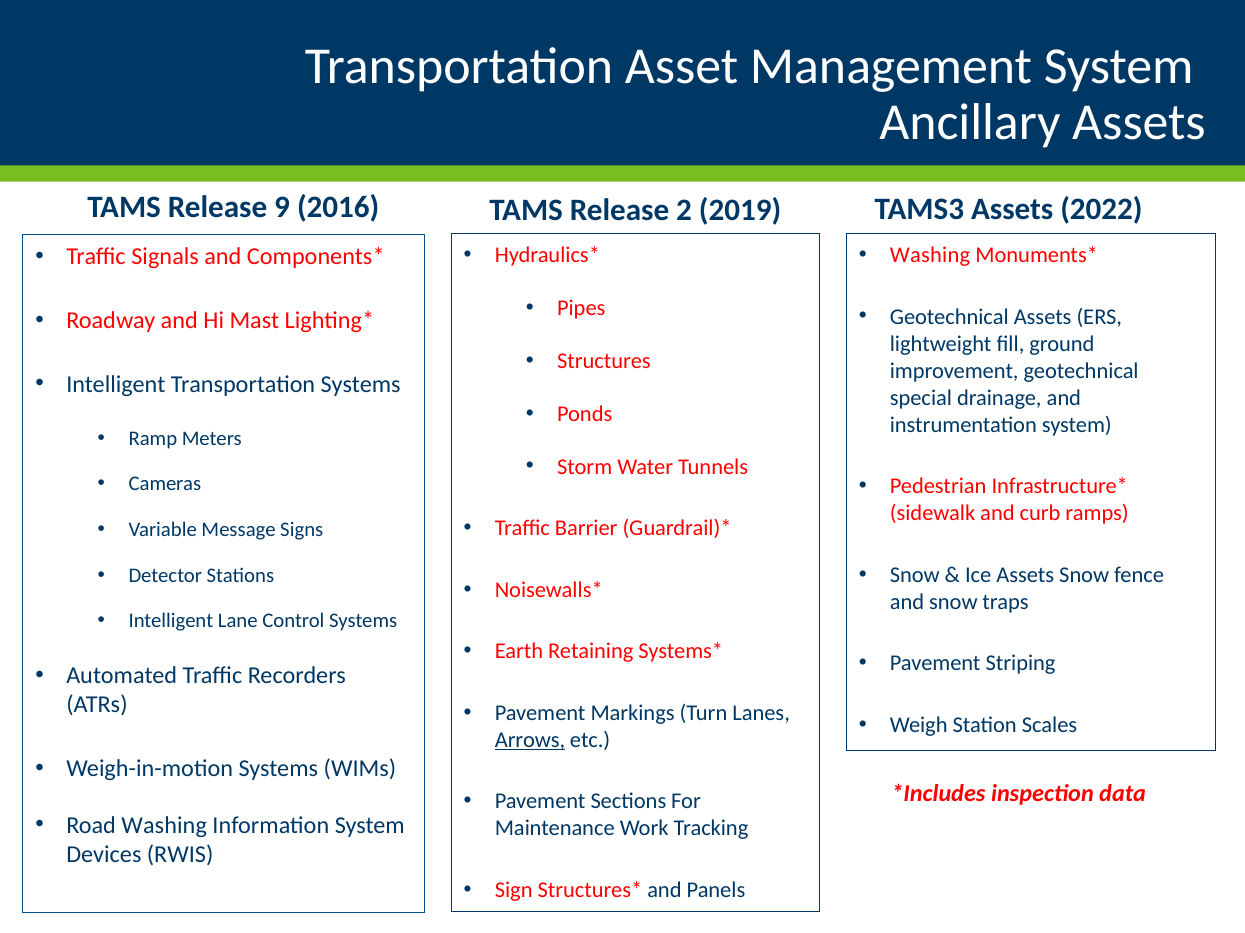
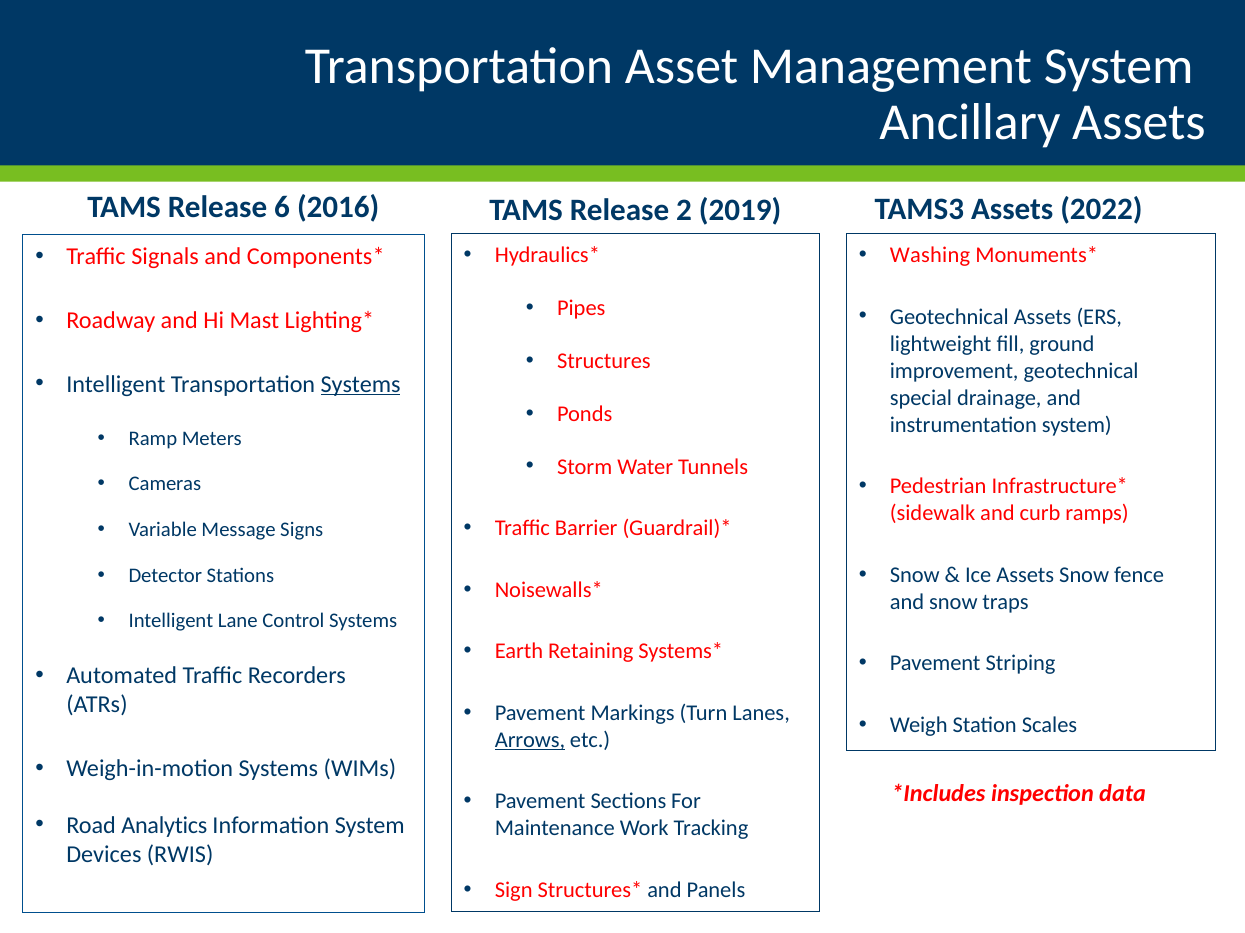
9: 9 -> 6
Systems at (361, 384) underline: none -> present
Road Washing: Washing -> Analytics
